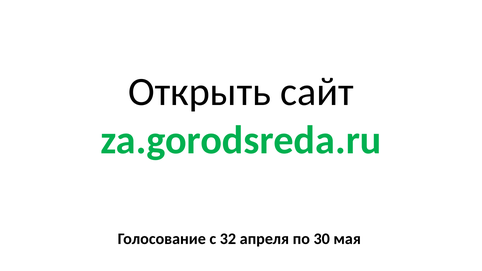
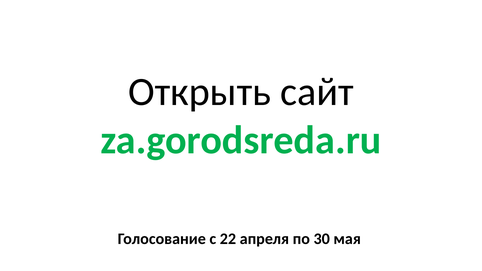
32: 32 -> 22
